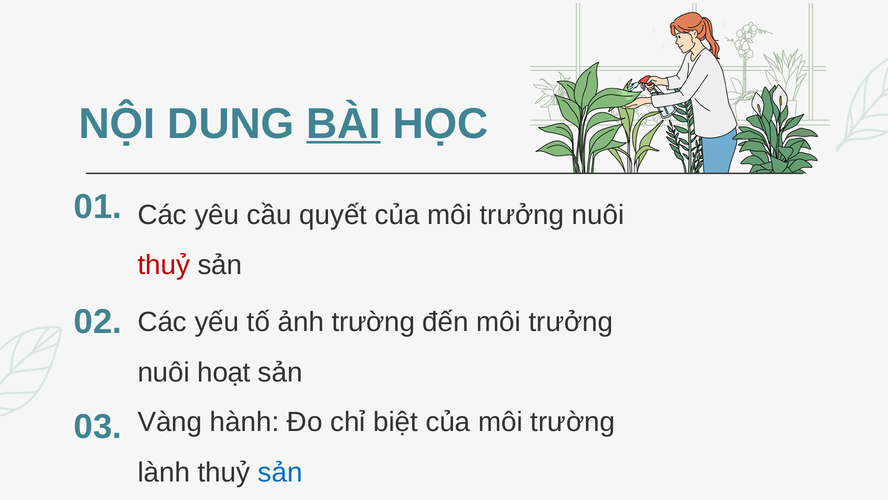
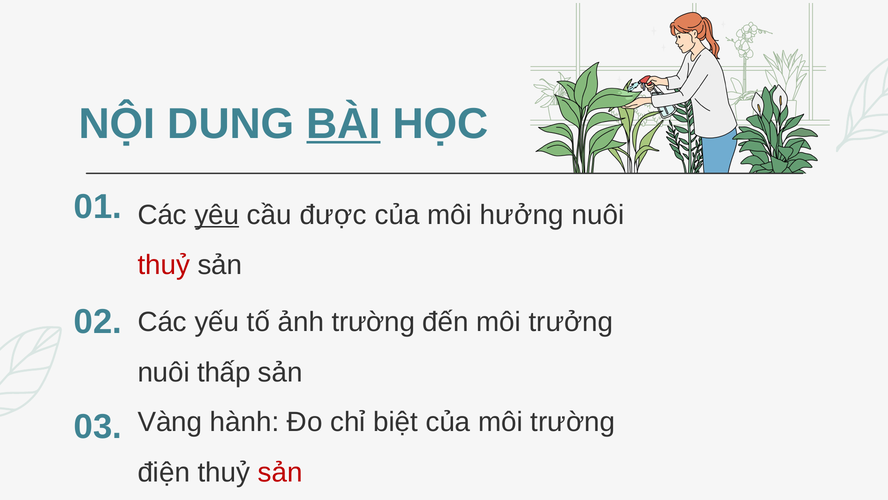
yêu underline: none -> present
quyết: quyết -> được
của môi trưởng: trưởng -> hưởng
hoạt: hoạt -> thấp
lành: lành -> điện
sản at (280, 472) colour: blue -> red
